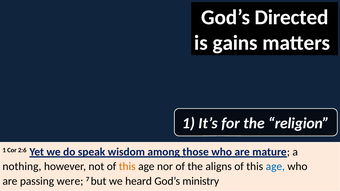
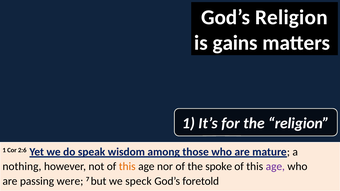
God’s Directed: Directed -> Religion
aligns: aligns -> spoke
age at (275, 167) colour: blue -> purple
heard: heard -> speck
ministry: ministry -> foretold
